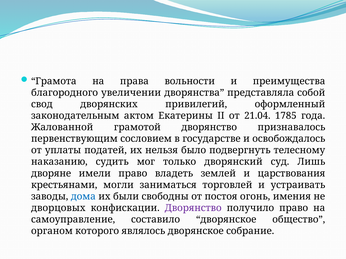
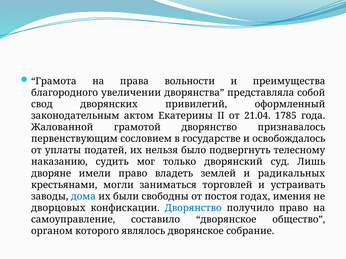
царствования: царствования -> радикальных
огонь: огонь -> годах
Дворянство at (193, 208) colour: purple -> blue
